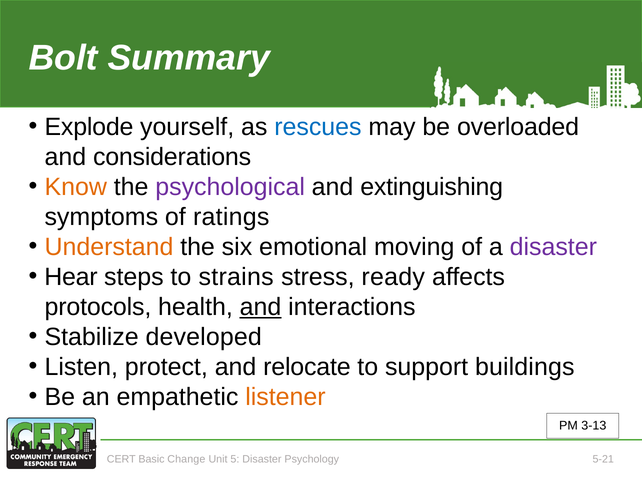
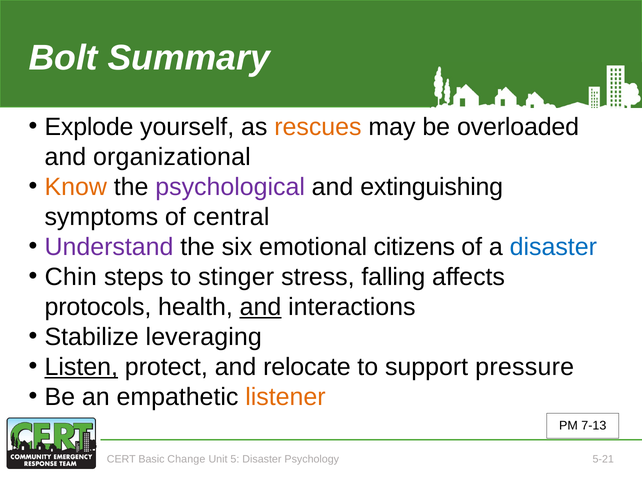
rescues colour: blue -> orange
considerations: considerations -> organizational
ratings: ratings -> central
Understand colour: orange -> purple
moving: moving -> citizens
disaster at (553, 247) colour: purple -> blue
Hear: Hear -> Chin
strains: strains -> stinger
ready: ready -> falling
developed: developed -> leveraging
Listen underline: none -> present
buildings: buildings -> pressure
3-13: 3-13 -> 7-13
